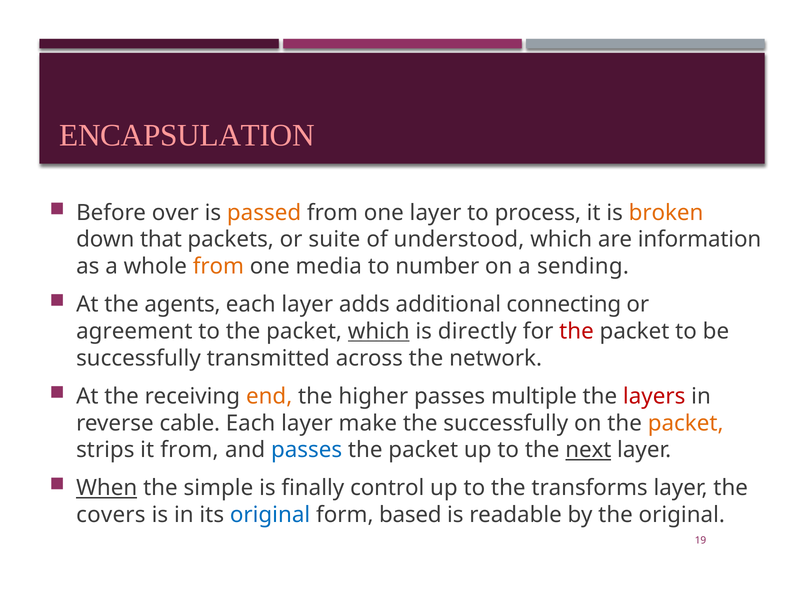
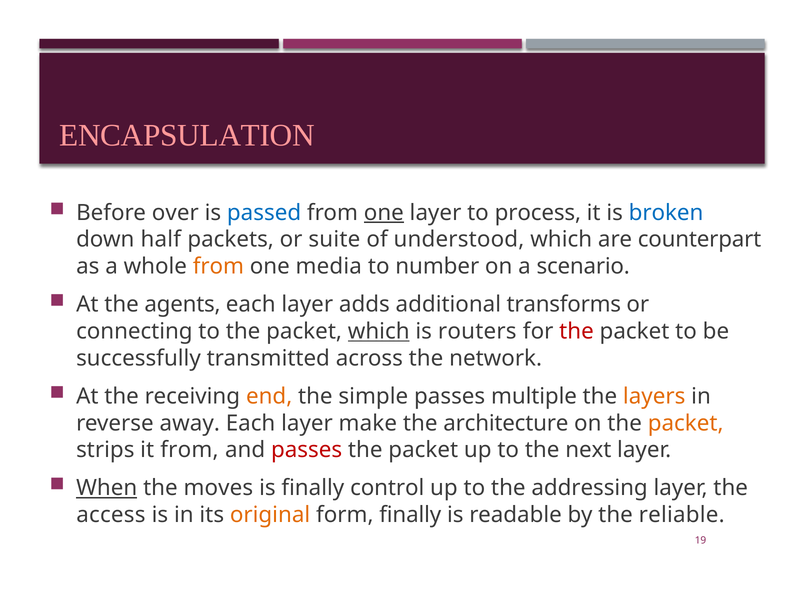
passed colour: orange -> blue
one at (384, 213) underline: none -> present
broken colour: orange -> blue
that: that -> half
information: information -> counterpart
sending: sending -> scenario
connecting: connecting -> transforms
agreement: agreement -> connecting
directly: directly -> routers
higher: higher -> simple
layers colour: red -> orange
cable: cable -> away
the successfully: successfully -> architecture
passes at (307, 450) colour: blue -> red
next underline: present -> none
simple: simple -> moves
transforms: transforms -> addressing
covers: covers -> access
original at (270, 515) colour: blue -> orange
form based: based -> finally
the original: original -> reliable
